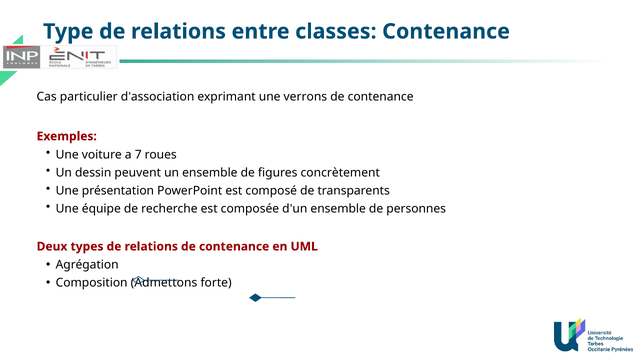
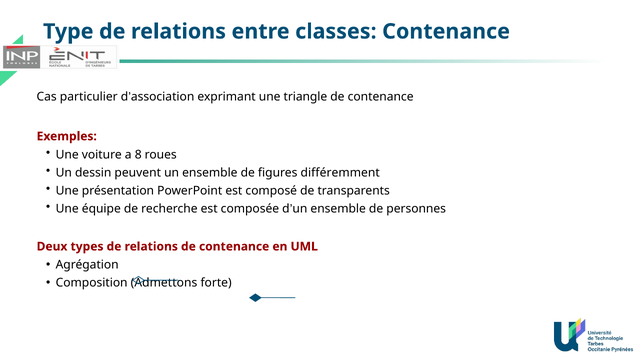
verrons: verrons -> triangle
7: 7 -> 8
concrètement: concrètement -> différemment
